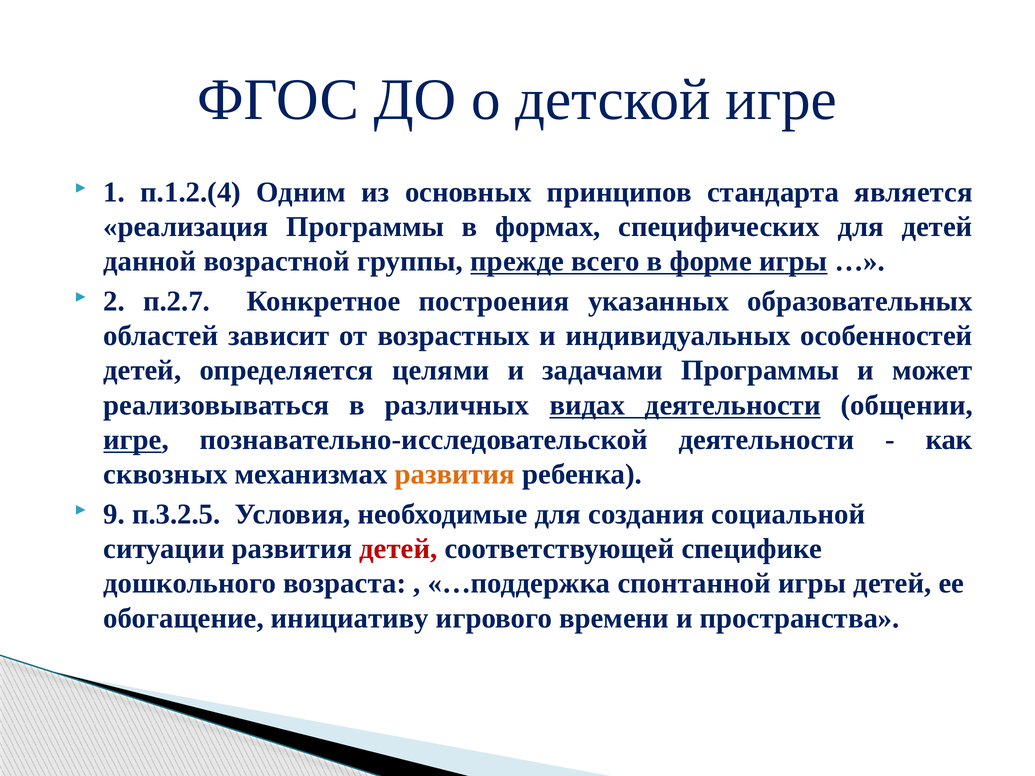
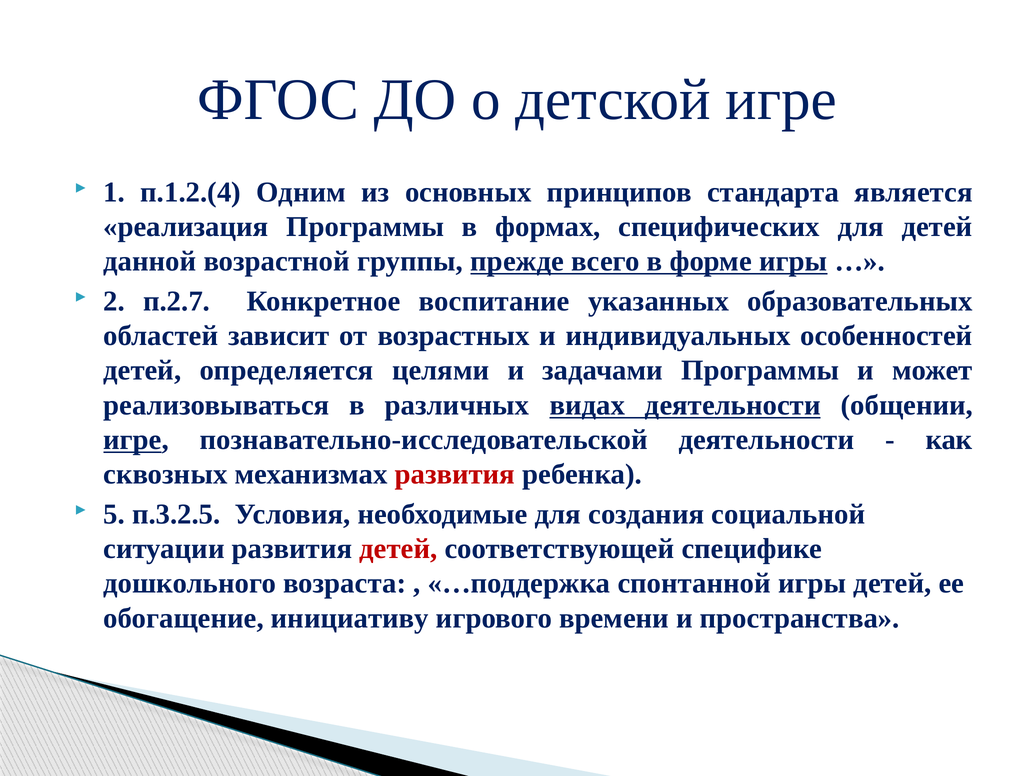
построения: построения -> воспитание
развития at (455, 474) colour: orange -> red
9: 9 -> 5
